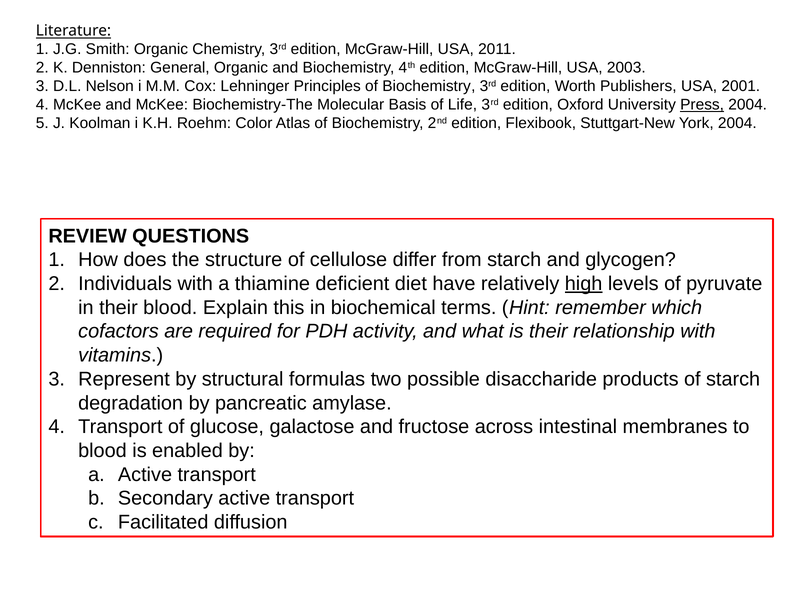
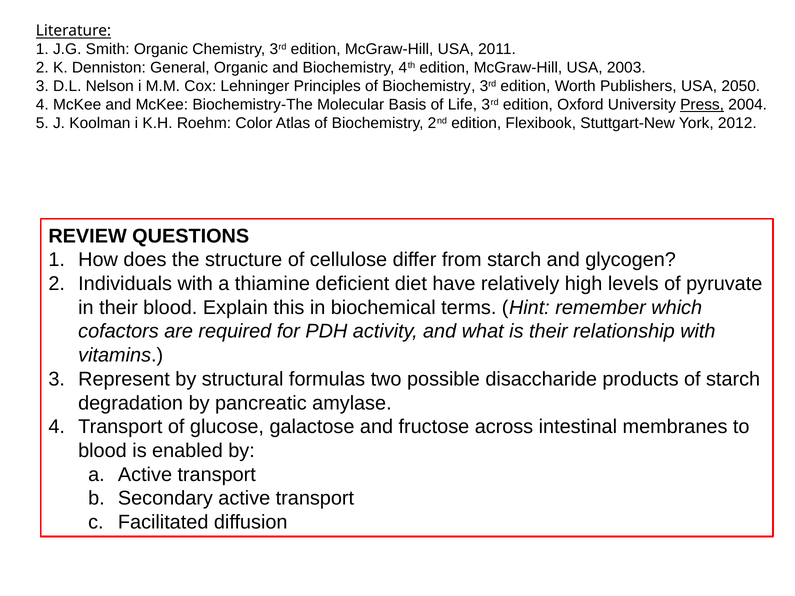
2001: 2001 -> 2050
York 2004: 2004 -> 2012
high underline: present -> none
